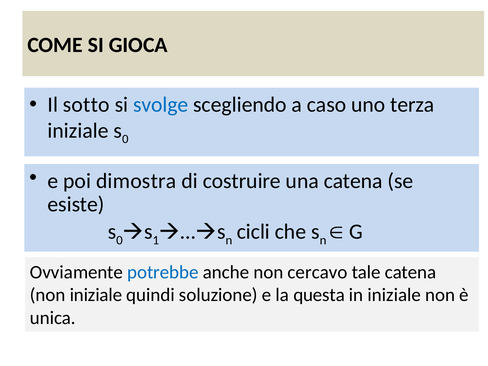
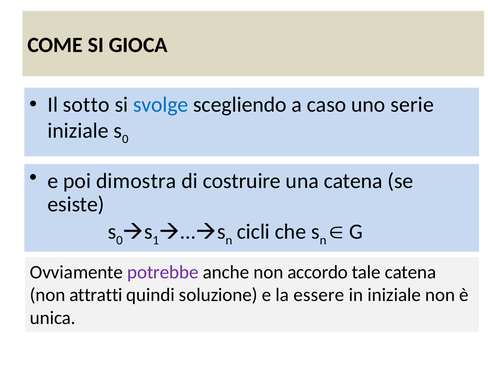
terza: terza -> serie
potrebbe colour: blue -> purple
cercavo: cercavo -> accordo
non iniziale: iniziale -> attratti
questa: questa -> essere
